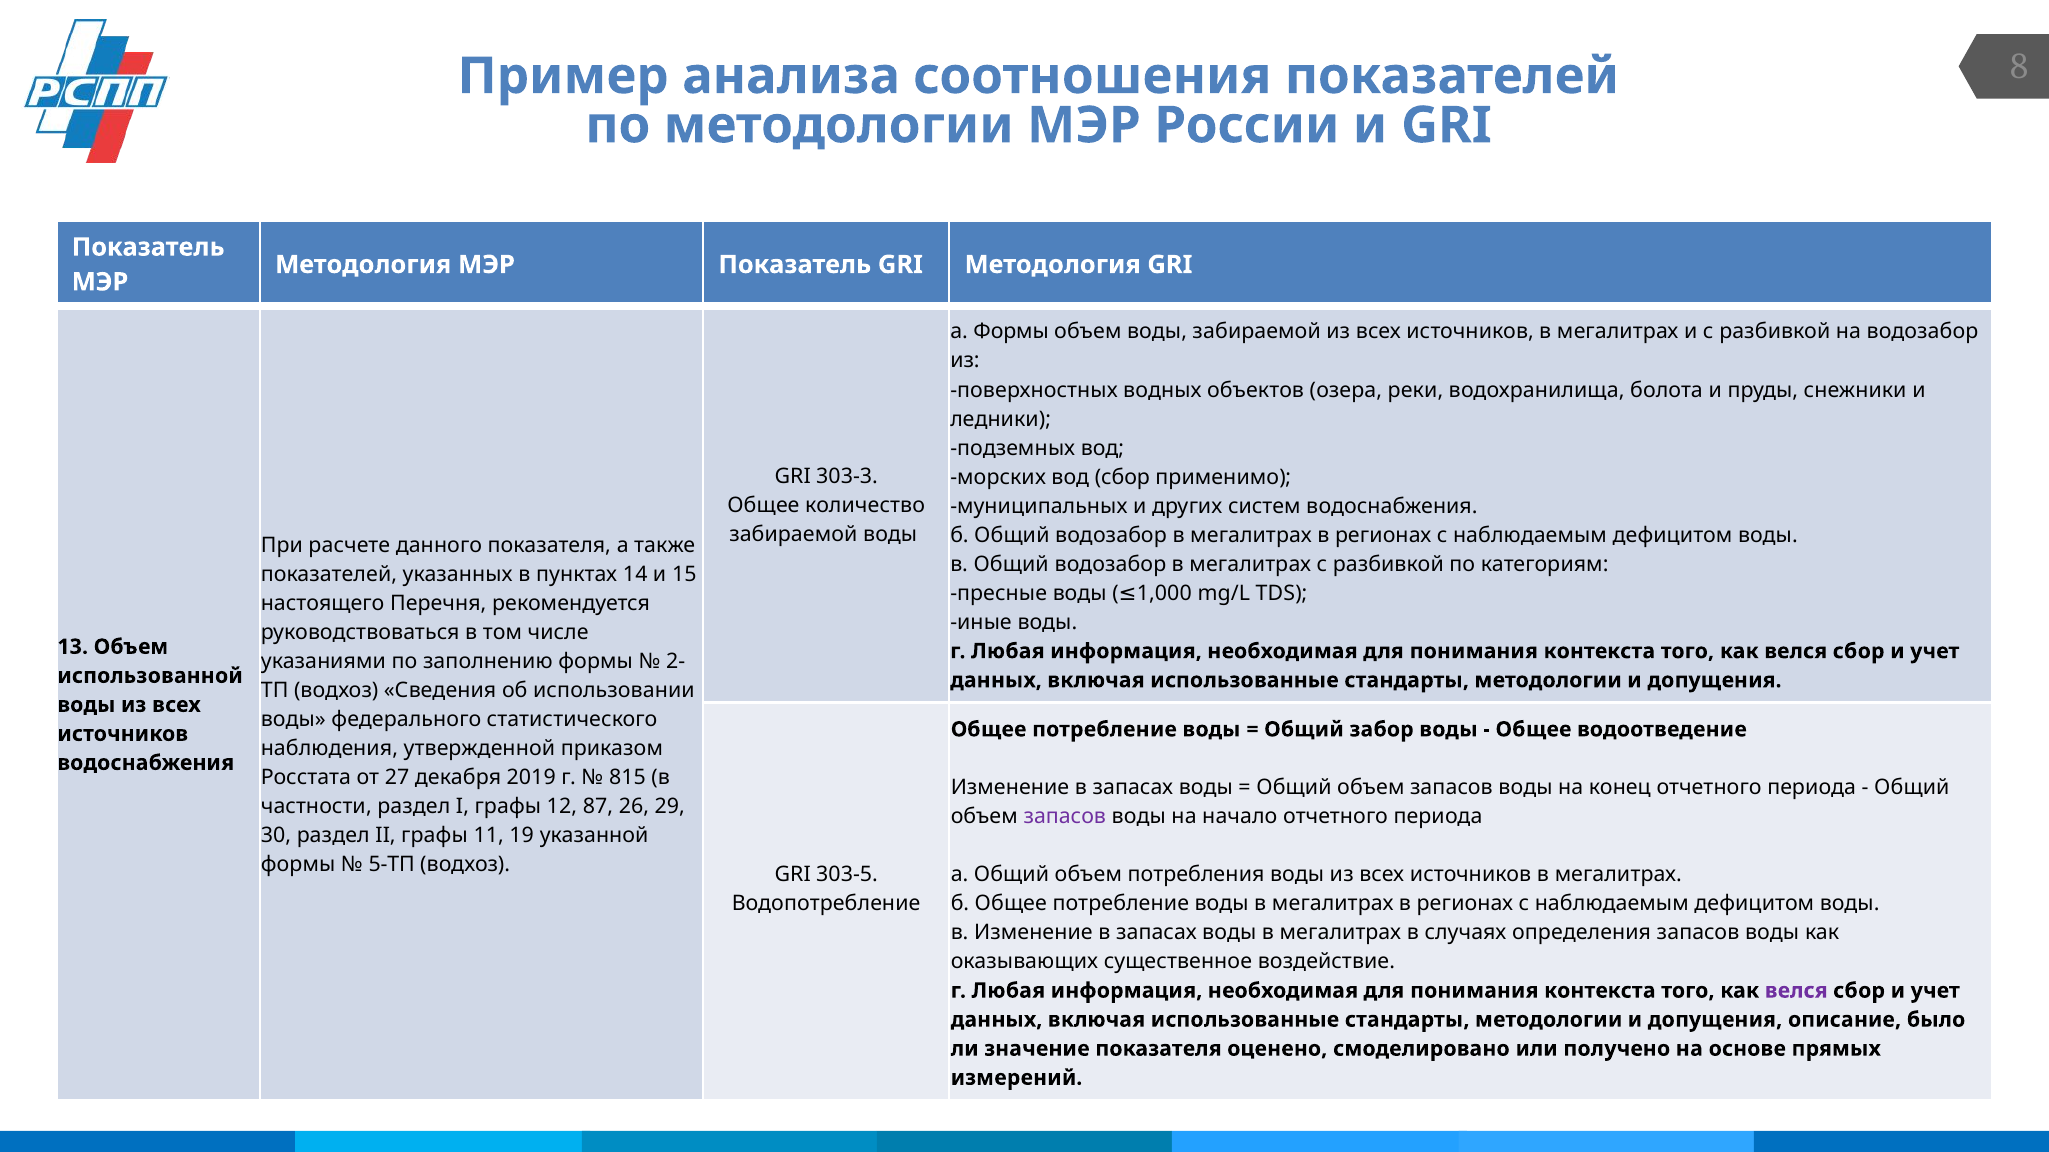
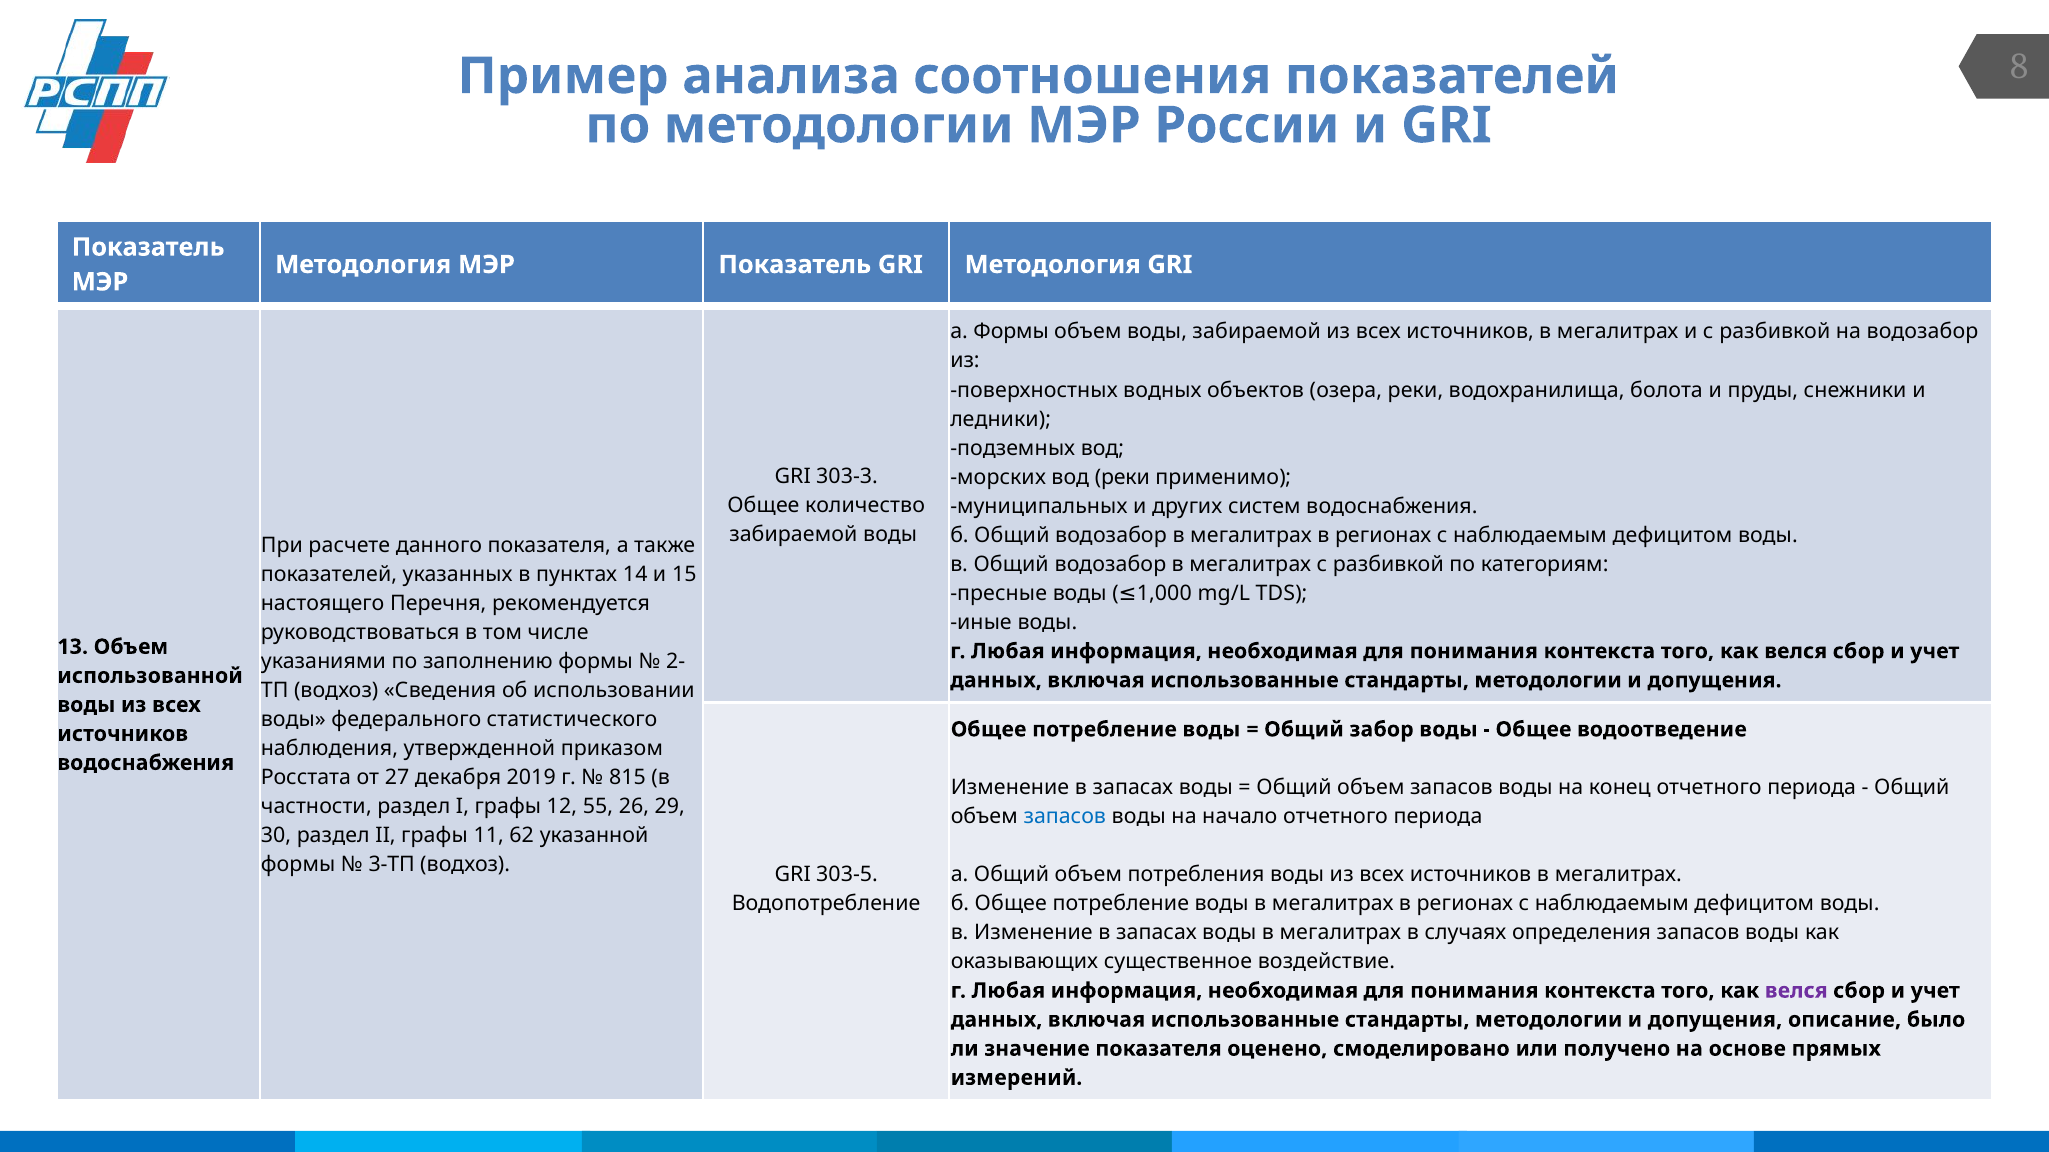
вод сбор: сбор -> реки
87: 87 -> 55
запасов at (1065, 817) colour: purple -> blue
19: 19 -> 62
5-ТП: 5-ТП -> 3-ТП
